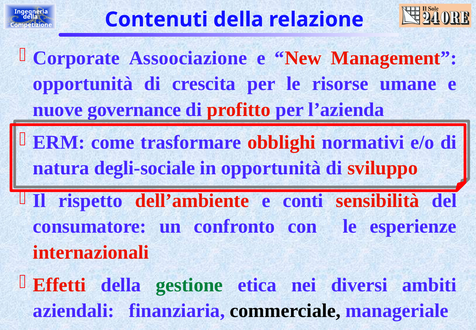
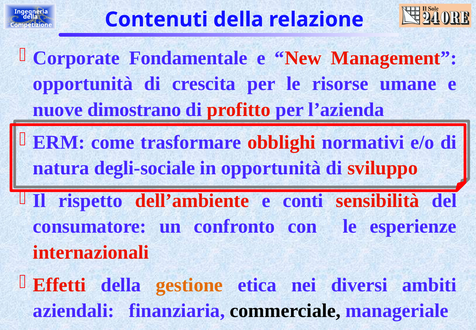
Assoociazione: Assoociazione -> Fondamentale
governance: governance -> dimostrano
gestione colour: green -> orange
